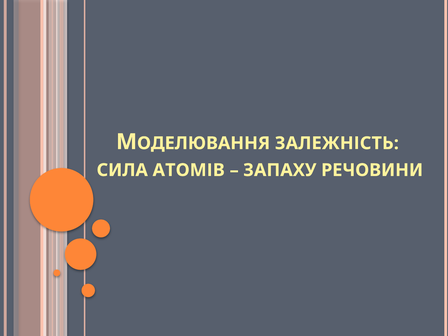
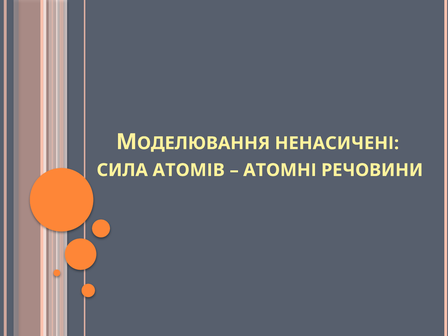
ЗАЛЕЖНІСТЬ: ЗАЛЕЖНІСТЬ -> НЕНАСИЧЕНІ
ЗАПАХУ: ЗАПАХУ -> АТОМНІ
